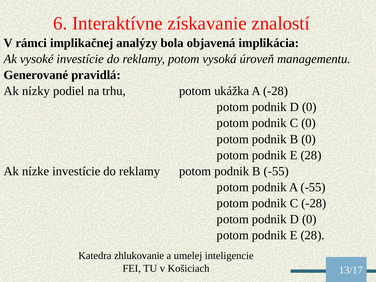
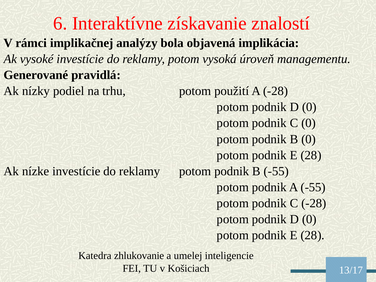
ukážka: ukážka -> použití
